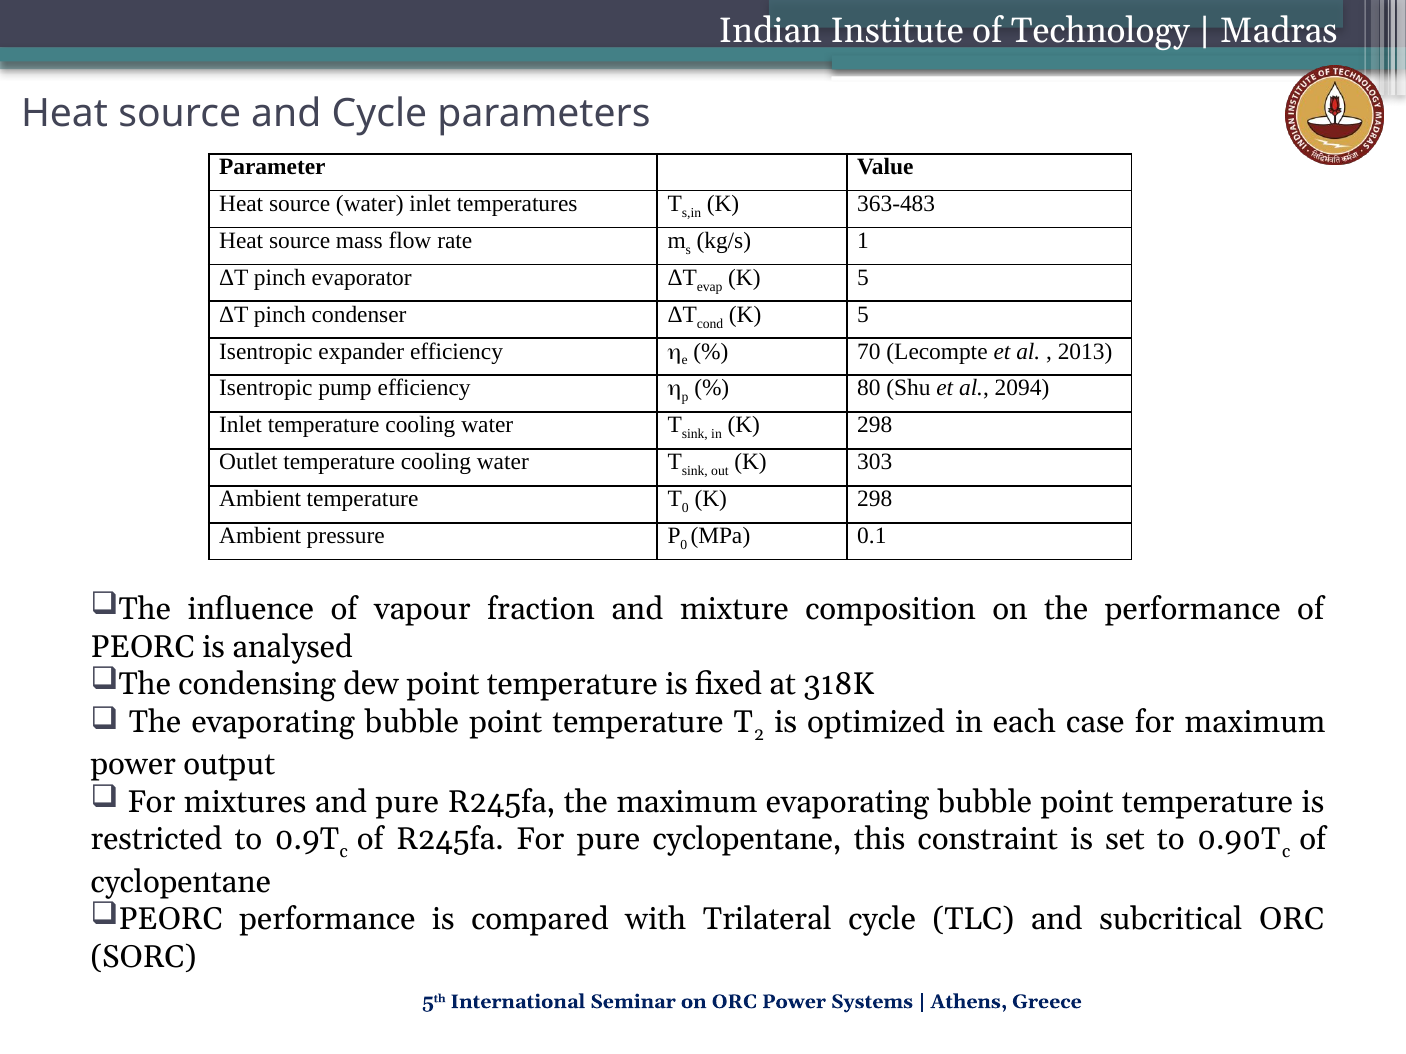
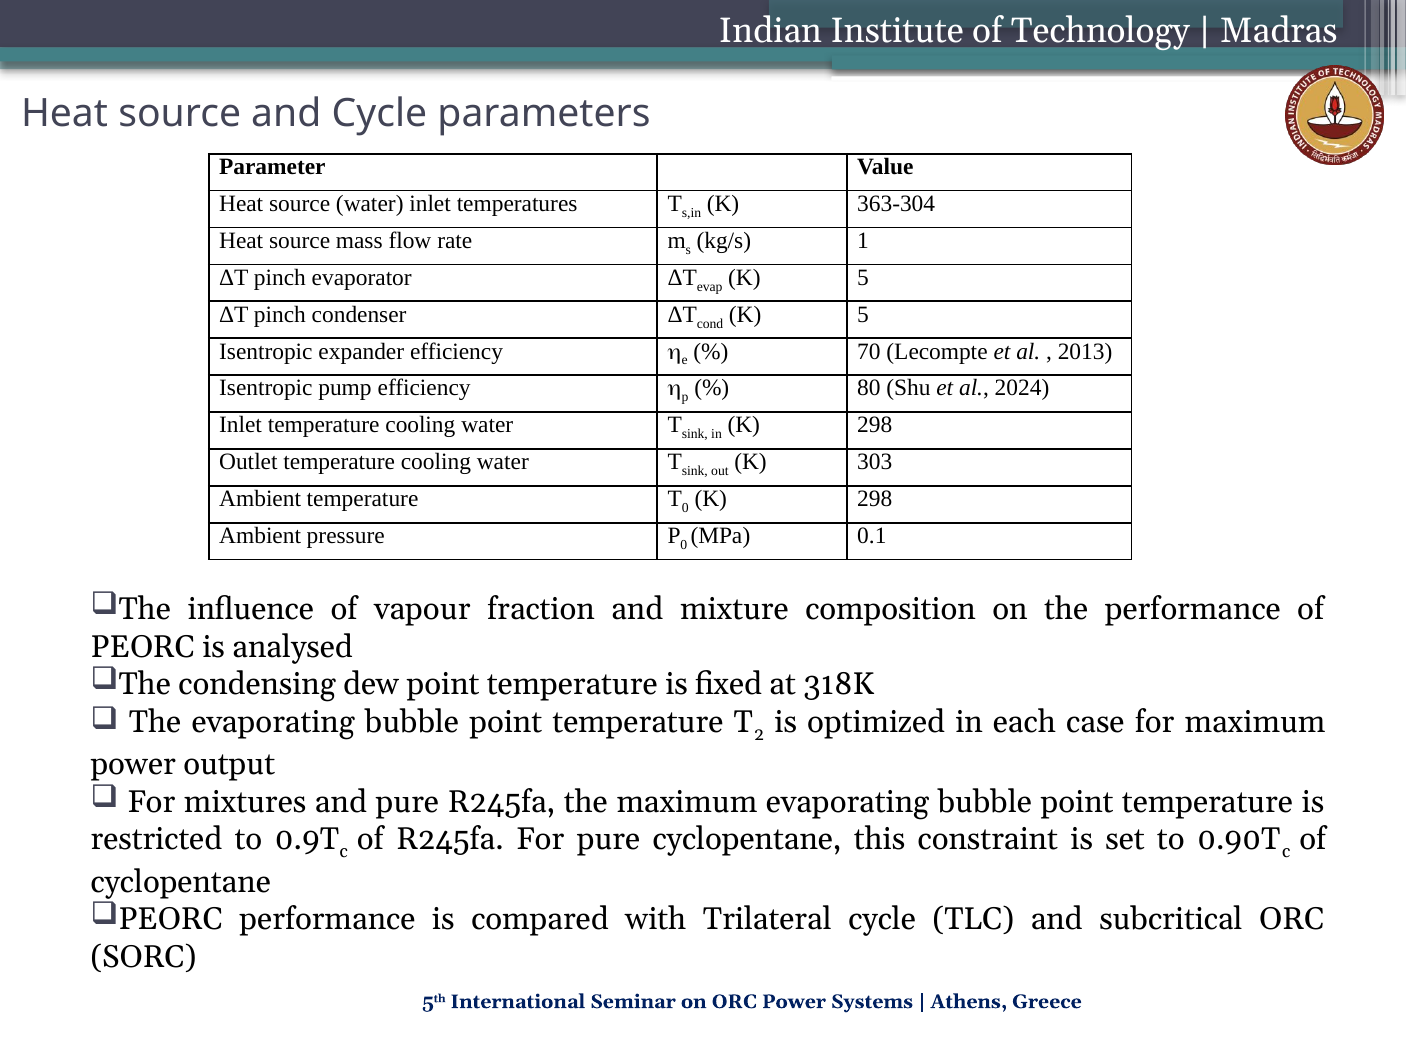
363-483: 363-483 -> 363-304
2094: 2094 -> 2024
